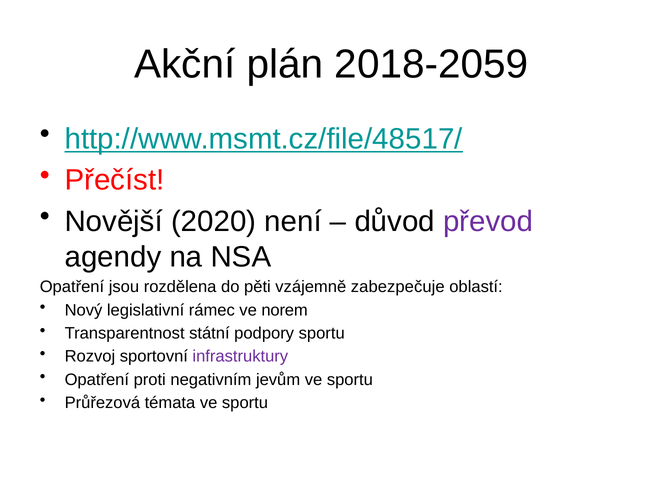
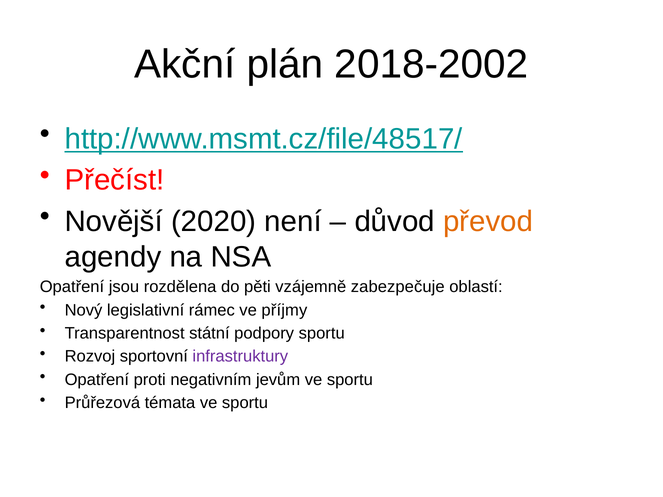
2018-2059: 2018-2059 -> 2018-2002
převod colour: purple -> orange
norem: norem -> příjmy
